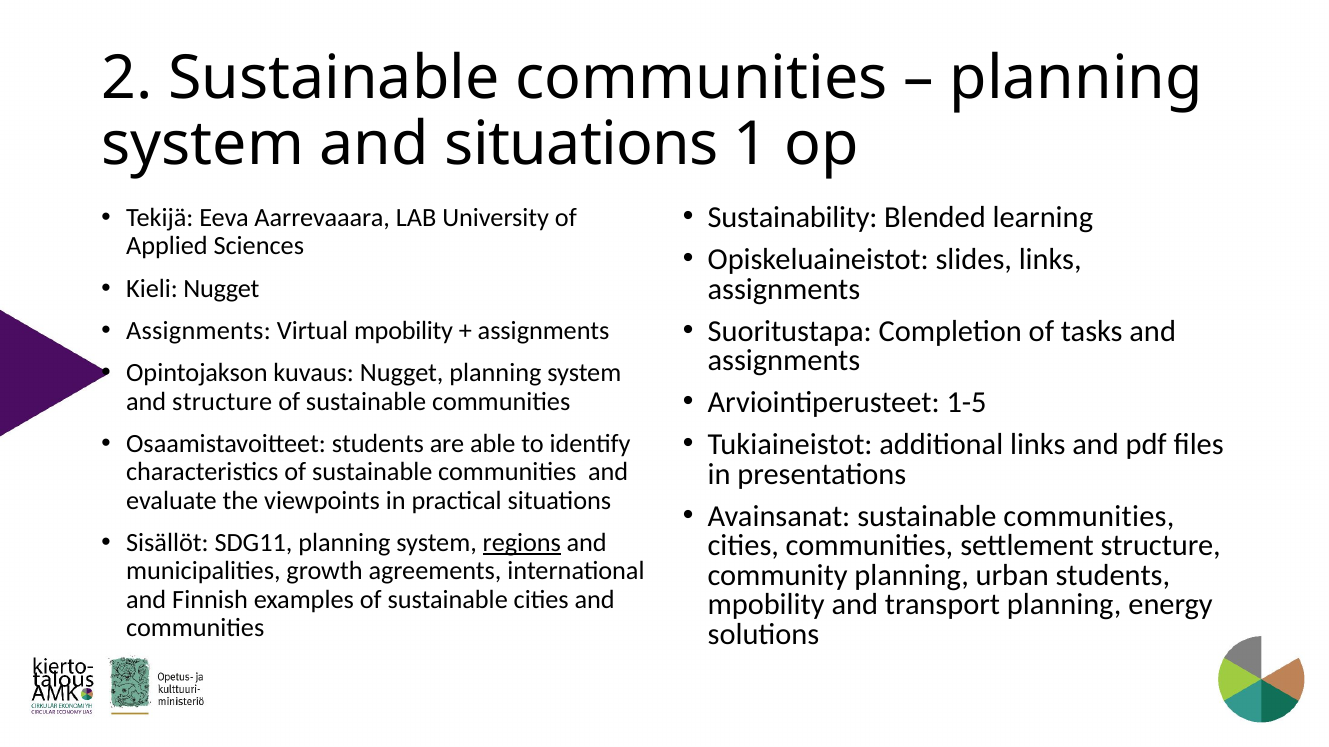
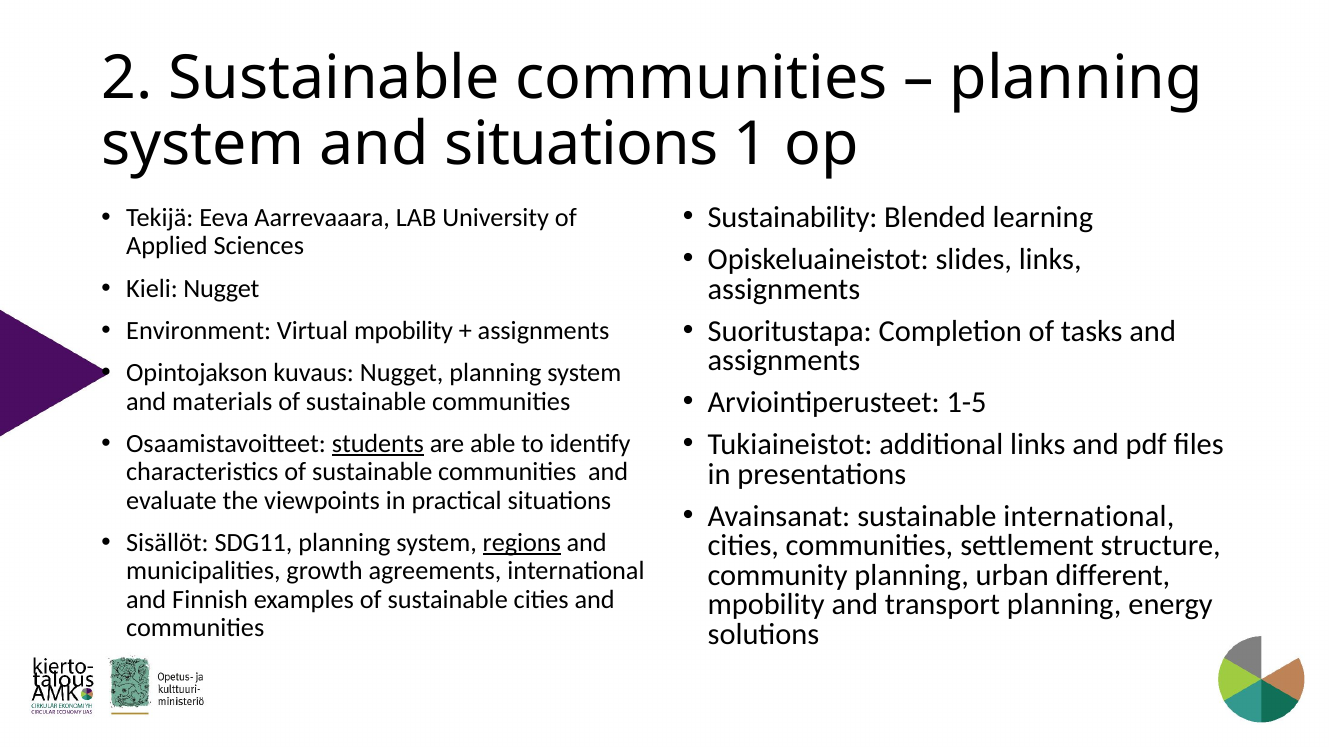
Assignments at (199, 331): Assignments -> Environment
and structure: structure -> materials
students at (378, 444) underline: none -> present
Avainsanat sustainable communities: communities -> international
urban students: students -> different
